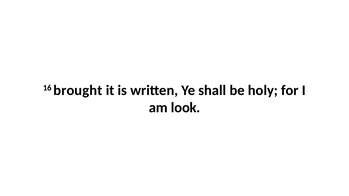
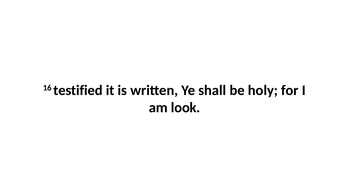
brought: brought -> testified
